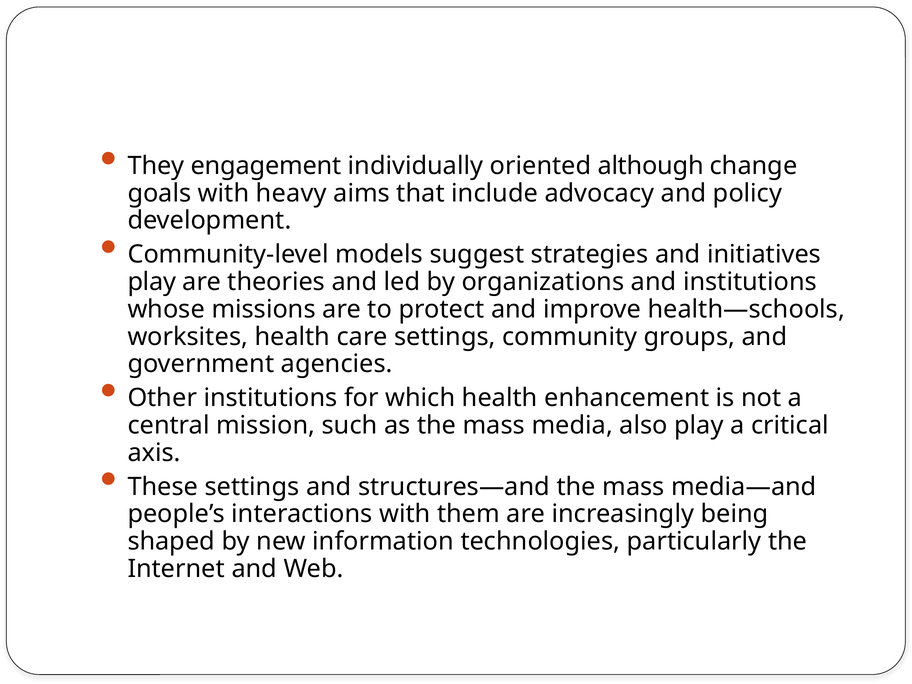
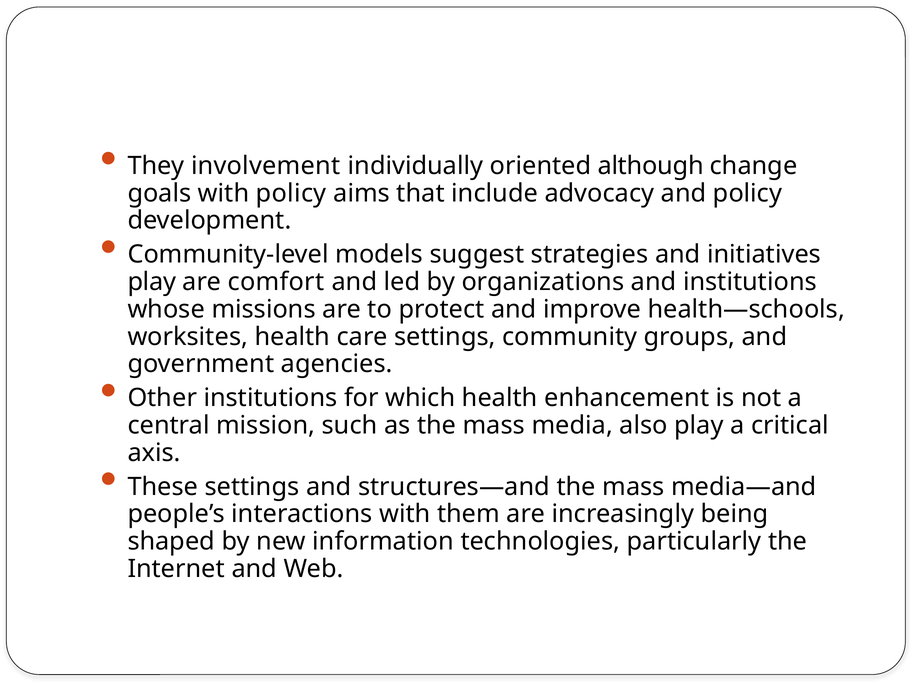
engagement: engagement -> involvement
with heavy: heavy -> policy
theories: theories -> comfort
